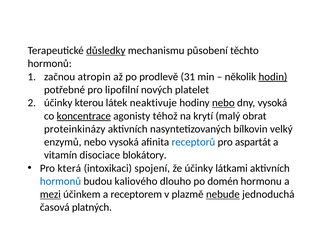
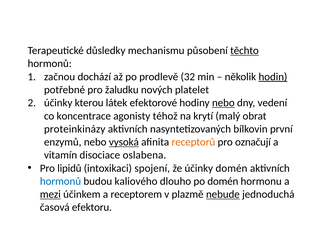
důsledky underline: present -> none
těchto underline: none -> present
atropin: atropin -> dochází
31: 31 -> 32
lipofilní: lipofilní -> žaludku
neaktivuje: neaktivuje -> efektorové
dny vysoká: vysoká -> vedení
koncentrace underline: present -> none
velký: velký -> první
vysoká at (124, 142) underline: none -> present
receptorů colour: blue -> orange
aspartát: aspartát -> označují
blokátory: blokátory -> oslabena
která: která -> lipidů
účinky látkami: látkami -> domén
platných: platných -> efektoru
